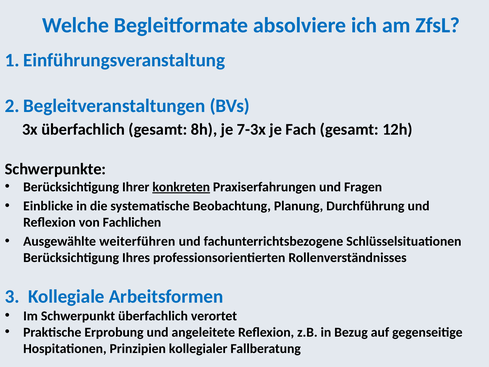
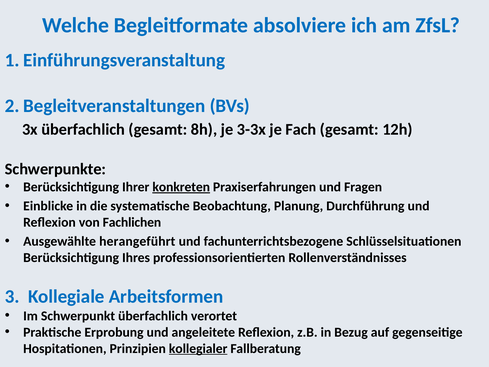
7-3x: 7-3x -> 3-3x
weiterführen: weiterführen -> herangeführt
kollegialer underline: none -> present
